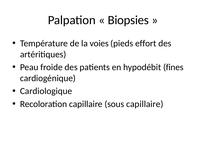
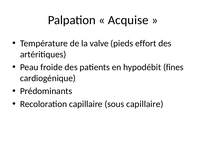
Biopsies: Biopsies -> Acquise
voies: voies -> valve
Cardiologique: Cardiologique -> Prédominants
